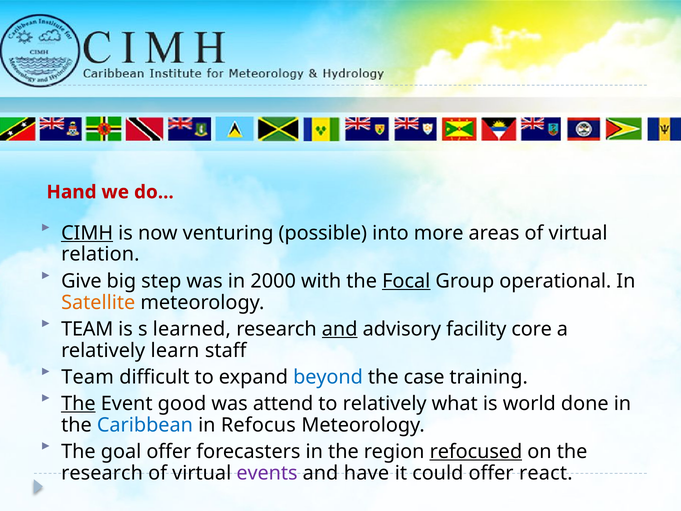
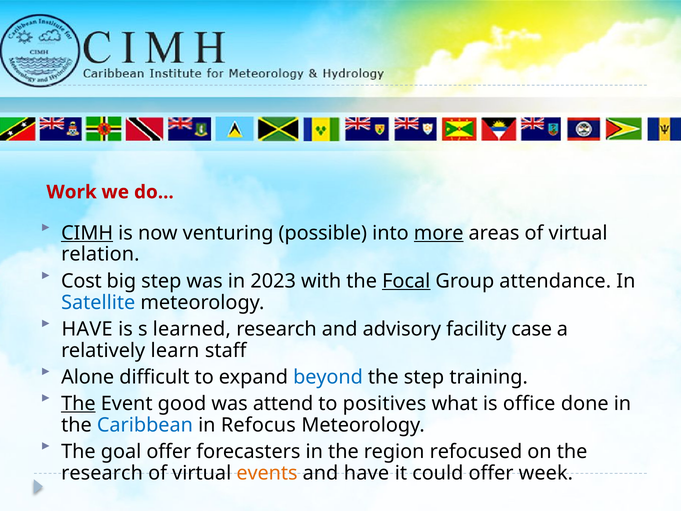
Hand: Hand -> Work
more underline: none -> present
Give: Give -> Cost
2000: 2000 -> 2023
operational: operational -> attendance
Satellite colour: orange -> blue
TEAM at (87, 329): TEAM -> HAVE
and at (340, 329) underline: present -> none
core: core -> case
Team at (88, 377): Team -> Alone
the case: case -> step
to relatively: relatively -> positives
world: world -> office
refocused underline: present -> none
events colour: purple -> orange
react: react -> week
